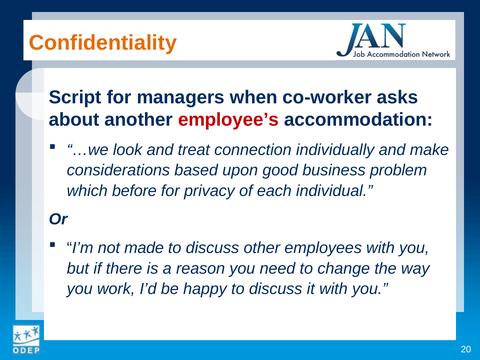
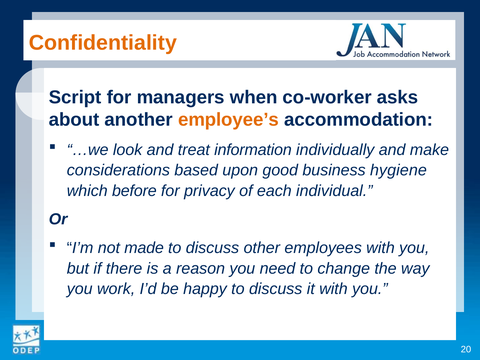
employee’s colour: red -> orange
connection: connection -> information
problem: problem -> hygiene
